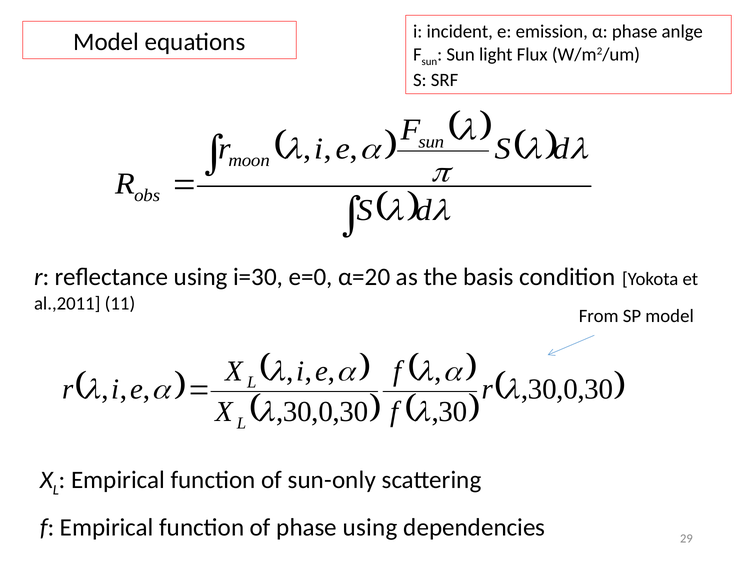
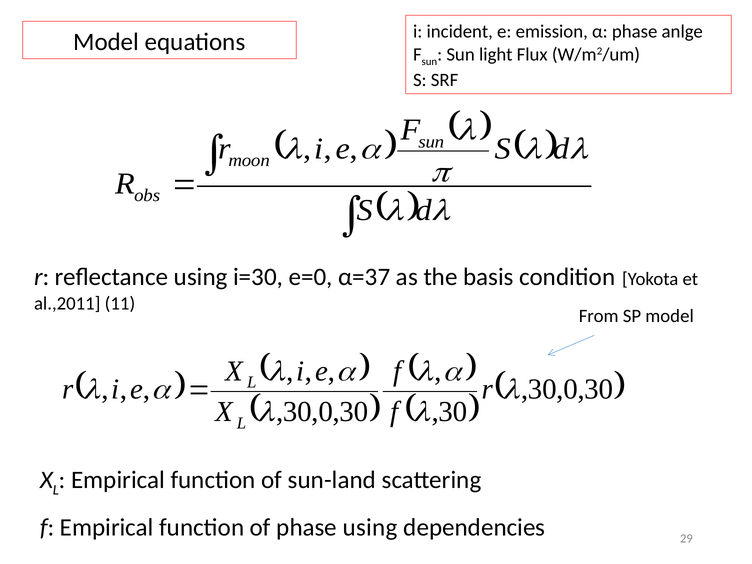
α=20: α=20 -> α=37
sun-only: sun-only -> sun-land
